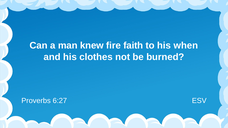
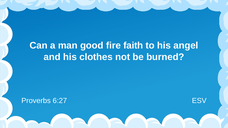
knew: knew -> good
when: when -> angel
